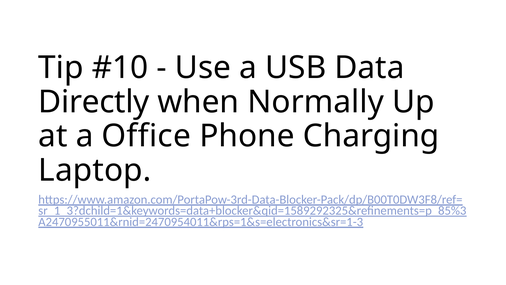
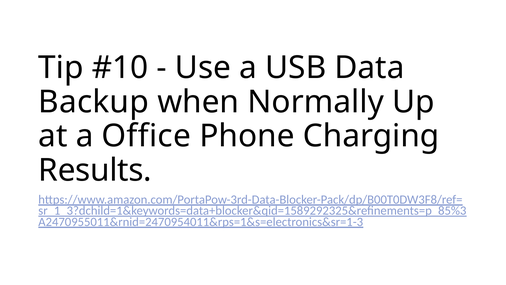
Directly: Directly -> Backup
Laptop: Laptop -> Results
